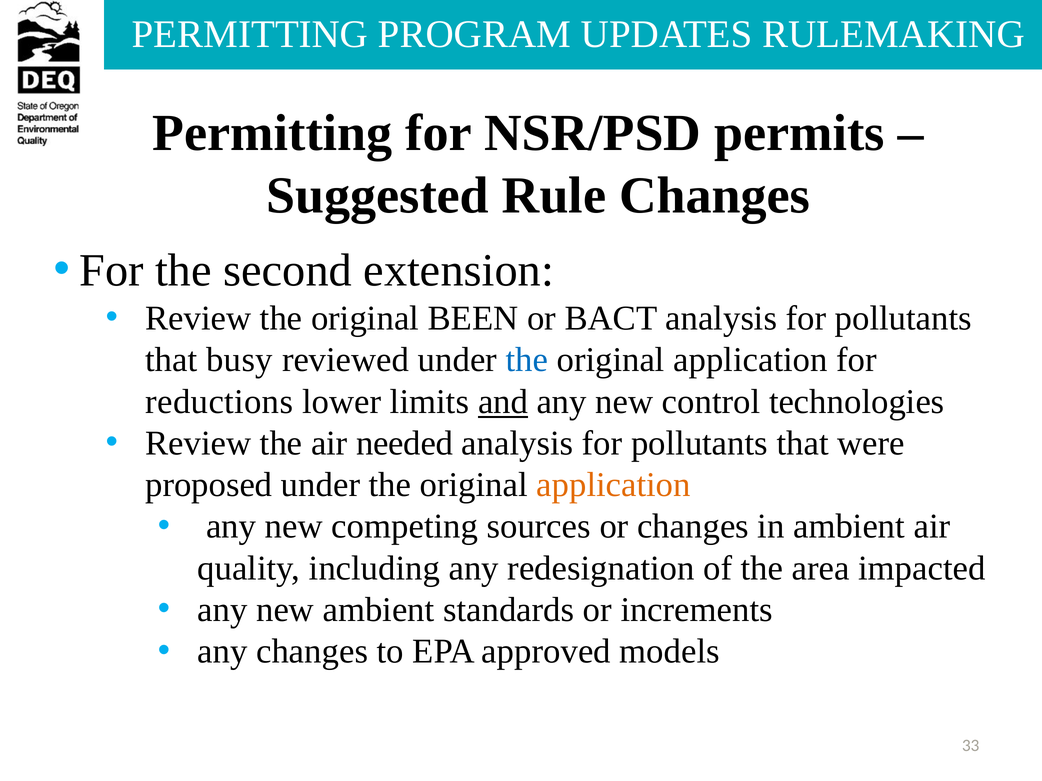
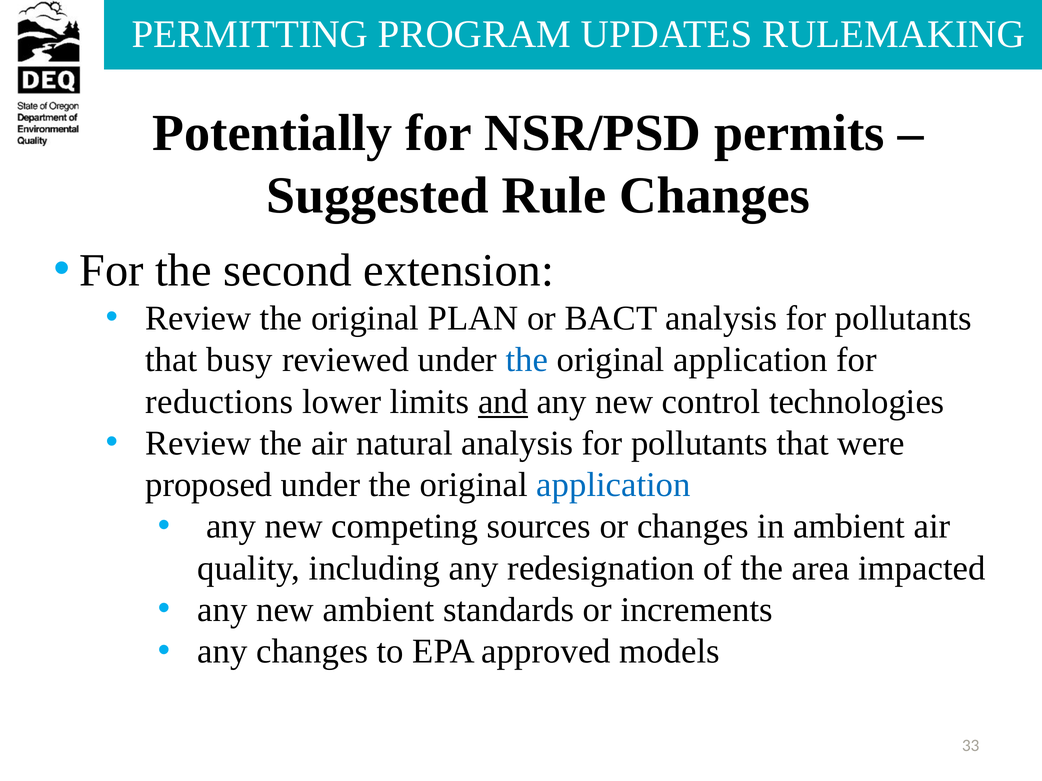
Permitting at (272, 133): Permitting -> Potentially
BEEN: BEEN -> PLAN
needed: needed -> natural
application at (614, 485) colour: orange -> blue
